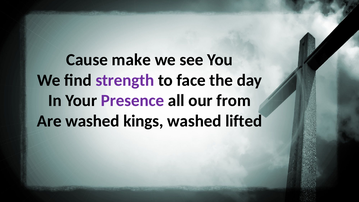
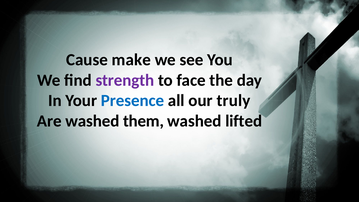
Presence colour: purple -> blue
from: from -> truly
kings: kings -> them
